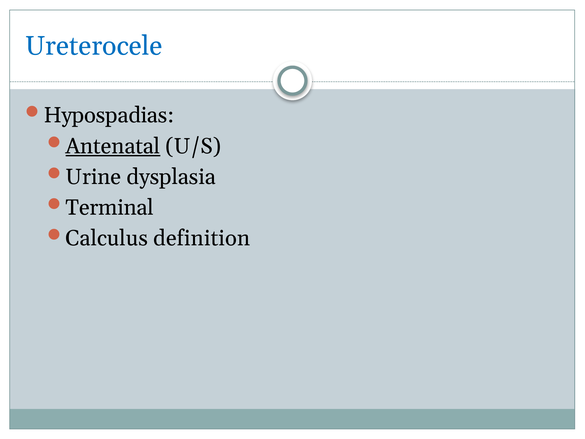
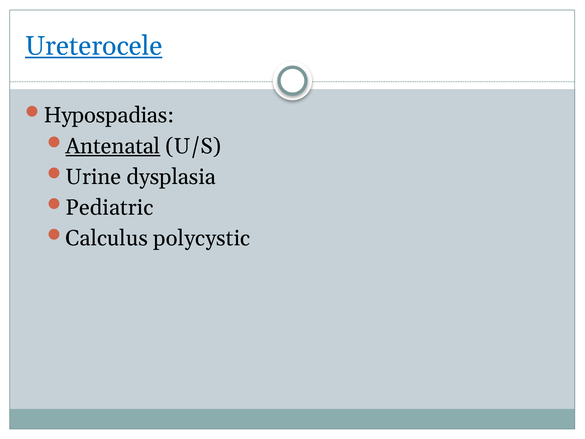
Ureterocele underline: none -> present
Terminal: Terminal -> Pediatric
definition: definition -> polycystic
